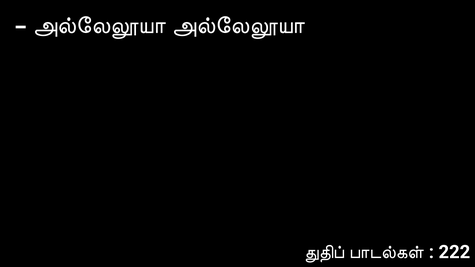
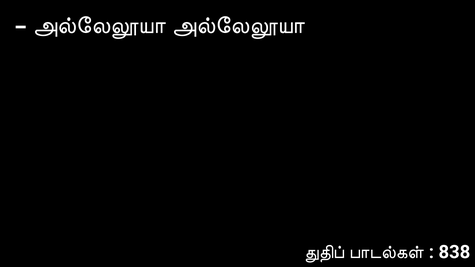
222: 222 -> 838
